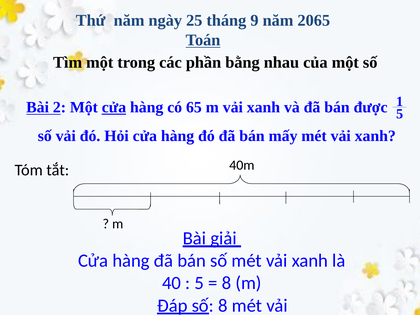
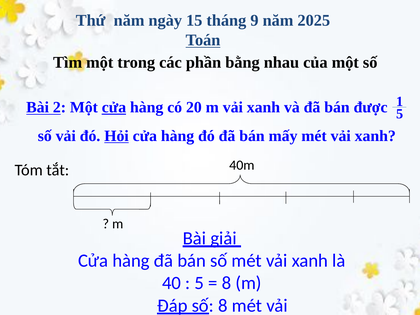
25: 25 -> 15
2065: 2065 -> 2025
65: 65 -> 20
Hỏi underline: none -> present
